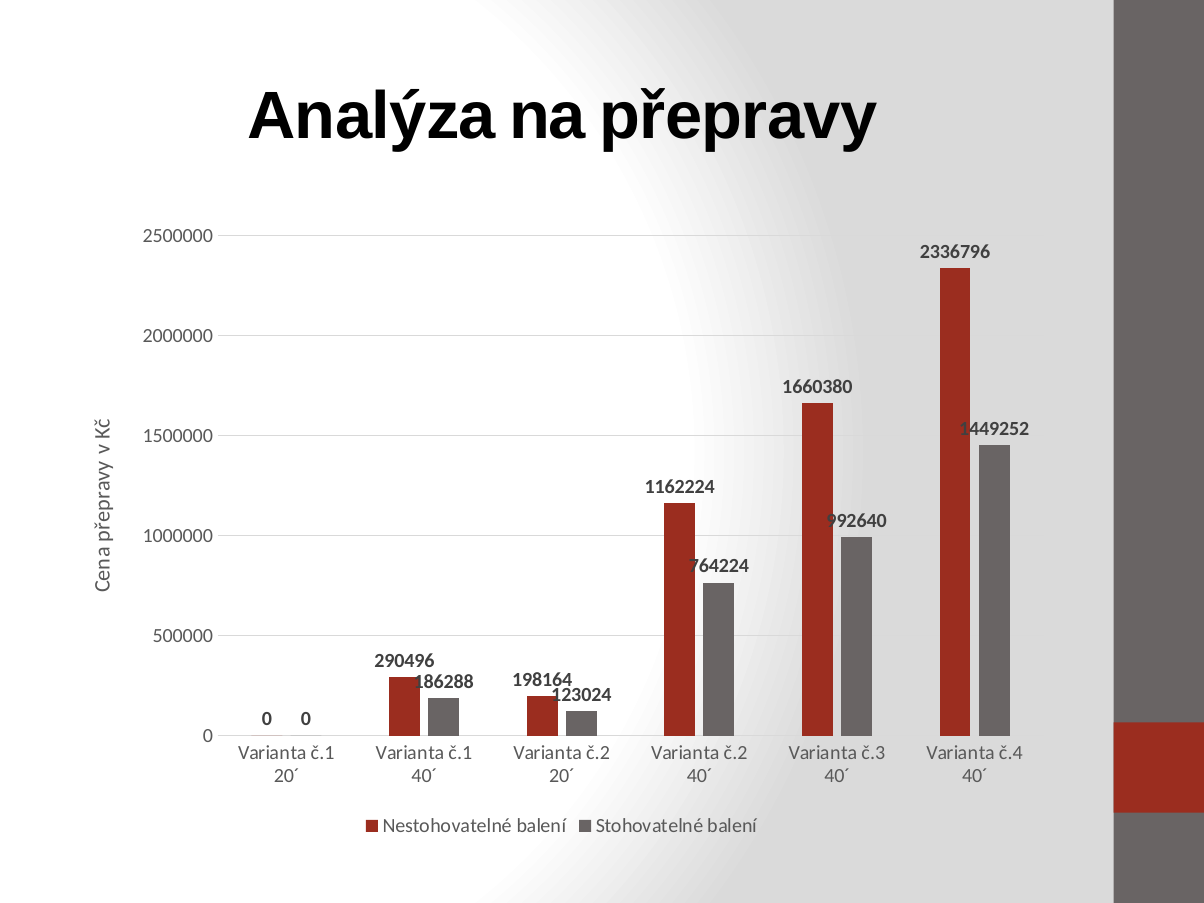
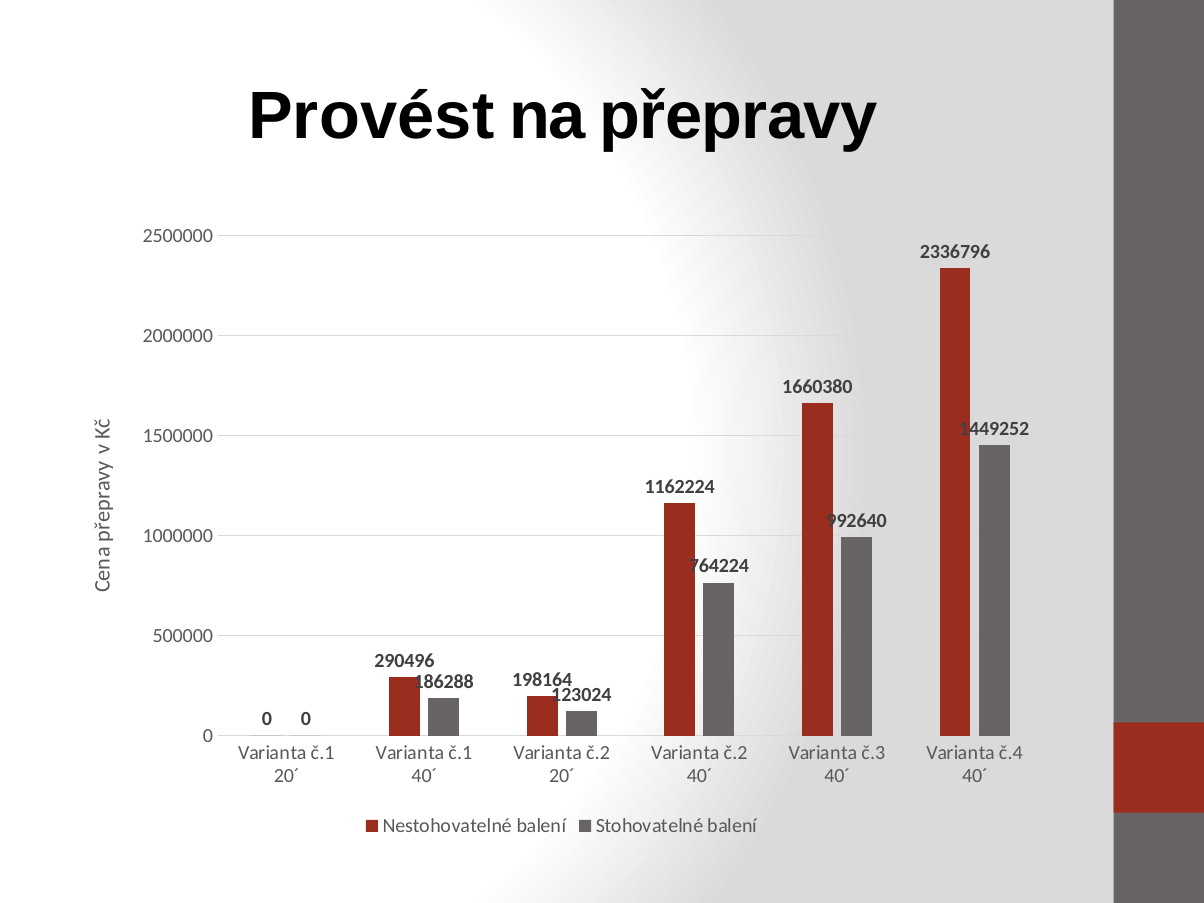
Analýza: Analýza -> Provést
